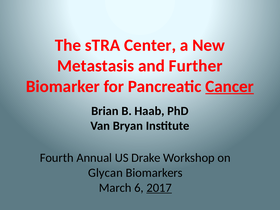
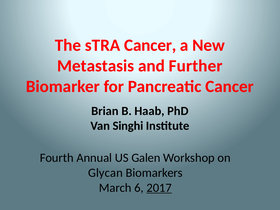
sTRA Center: Center -> Cancer
Cancer at (230, 86) underline: present -> none
Bryan: Bryan -> Singhi
Drake: Drake -> Galen
